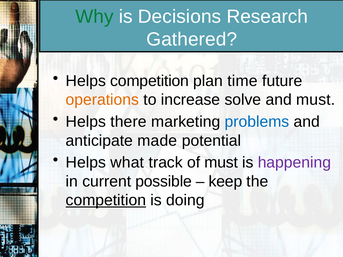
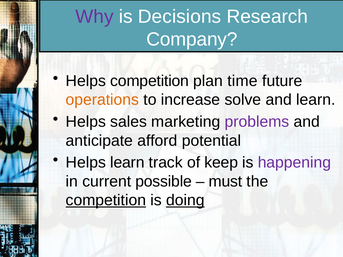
Why colour: green -> purple
Gathered: Gathered -> Company
and must: must -> learn
there: there -> sales
problems colour: blue -> purple
made: made -> afford
Helps what: what -> learn
of must: must -> keep
keep: keep -> must
doing underline: none -> present
